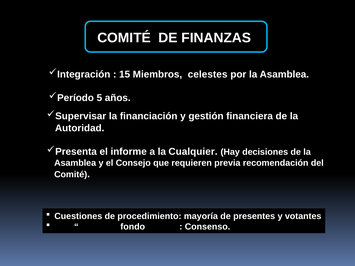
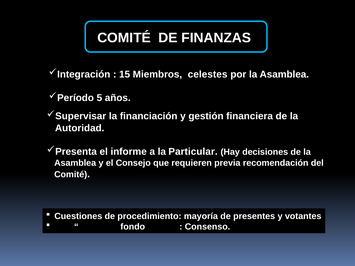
Cualquier: Cualquier -> Particular
